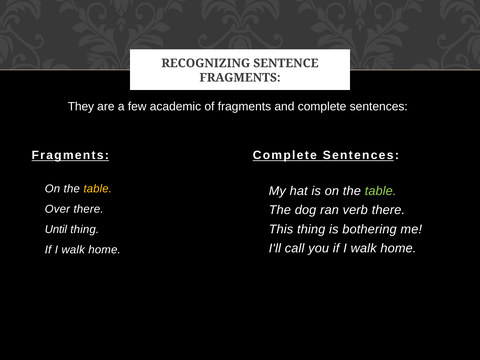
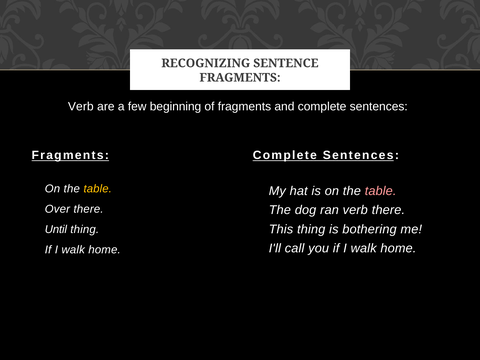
They at (81, 106): They -> Verb
academic: academic -> beginning
table at (381, 191) colour: light green -> pink
